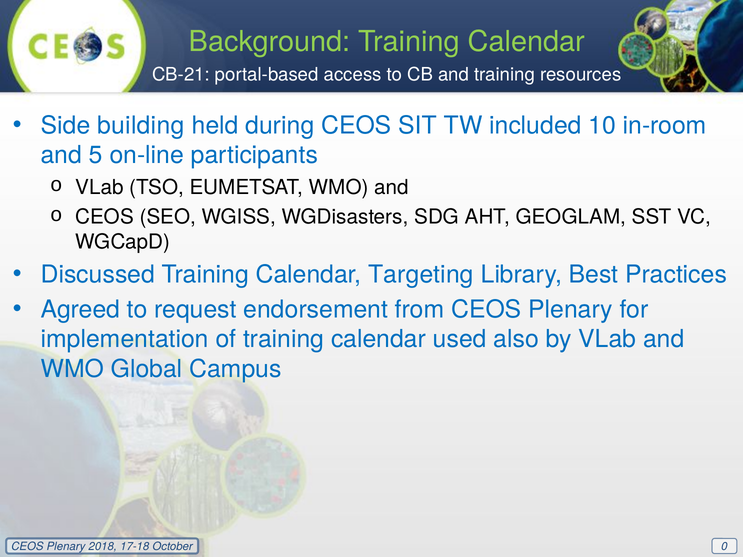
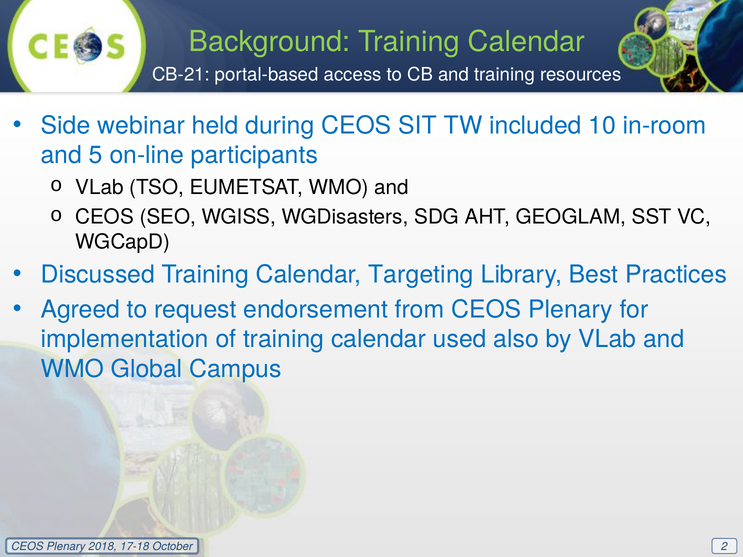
building: building -> webinar
0: 0 -> 2
